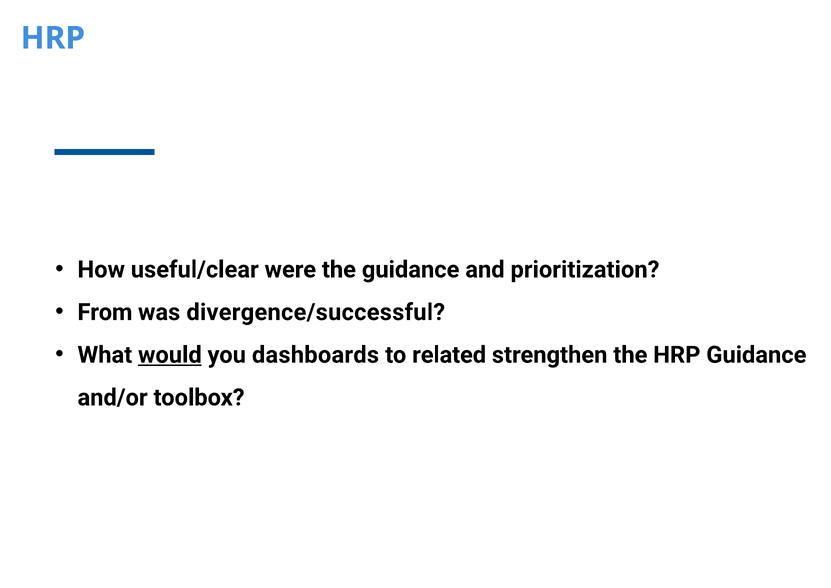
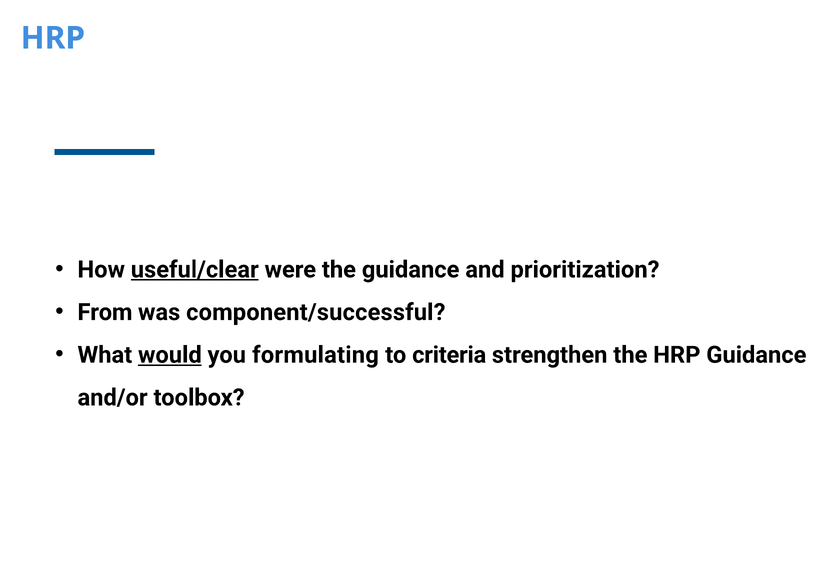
useful/clear underline: none -> present
divergence/successful: divergence/successful -> component/successful
dashboards: dashboards -> formulating
related: related -> criteria
